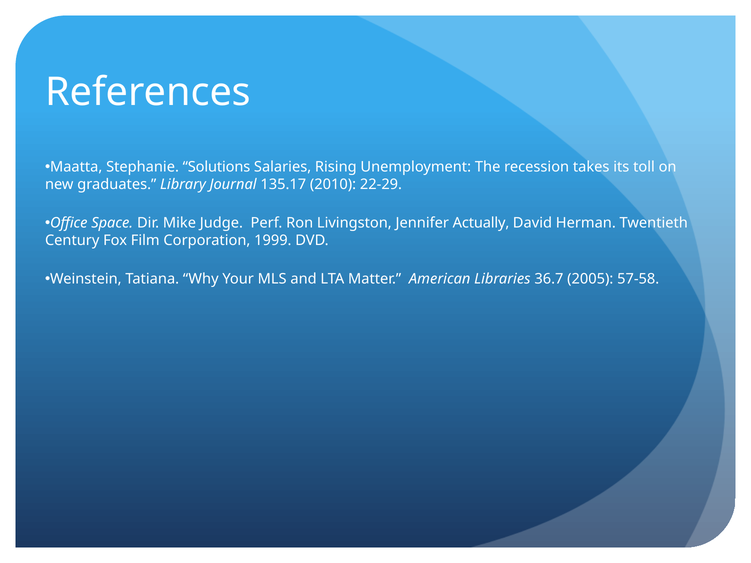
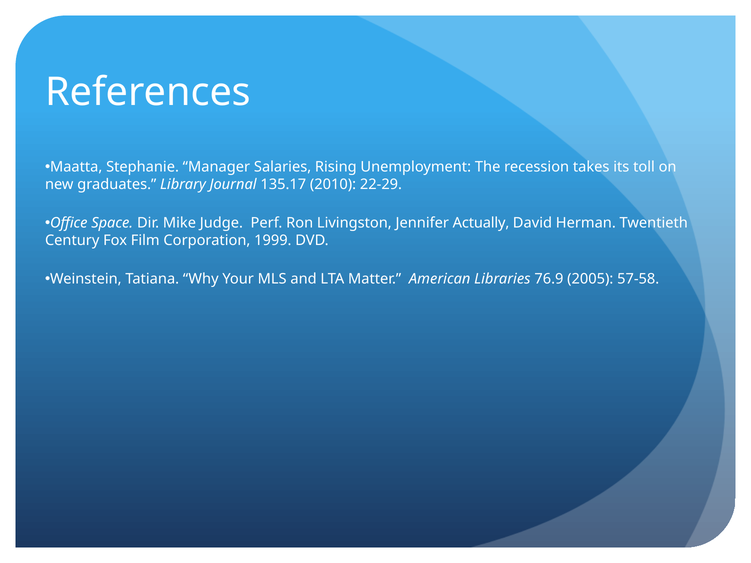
Solutions: Solutions -> Manager
36.7: 36.7 -> 76.9
